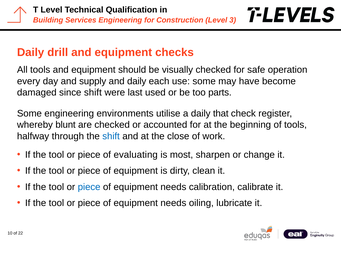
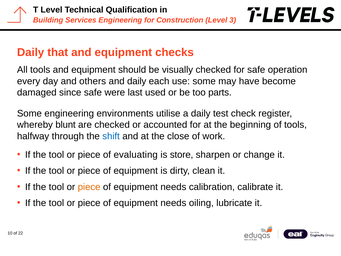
drill: drill -> that
supply: supply -> others
since shift: shift -> safe
that: that -> test
most: most -> store
piece at (89, 187) colour: blue -> orange
